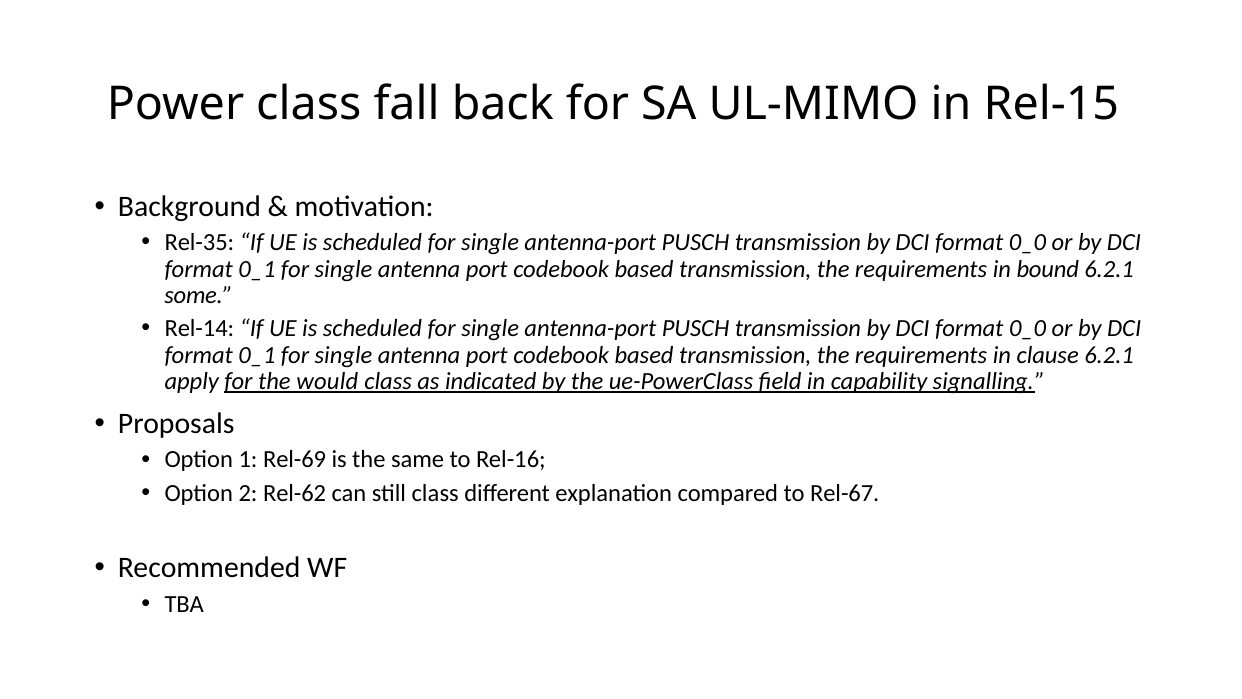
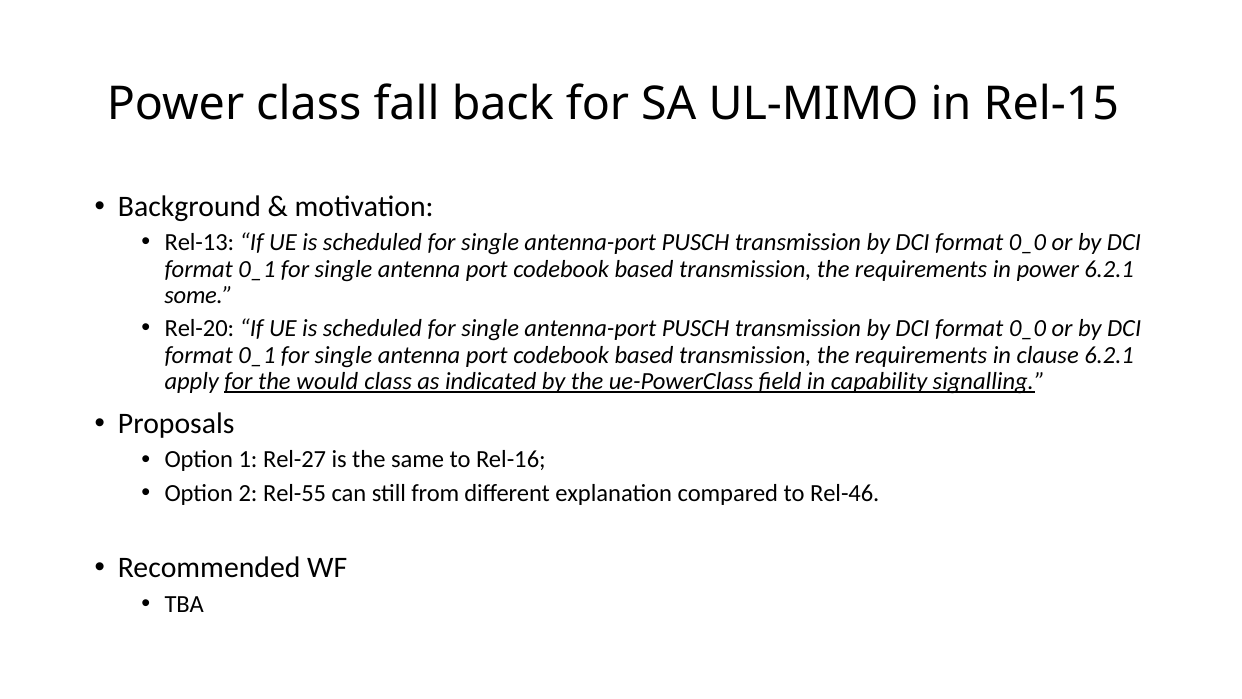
Rel-35: Rel-35 -> Rel-13
in bound: bound -> power
Rel-14: Rel-14 -> Rel-20
Rel-69: Rel-69 -> Rel-27
Rel-62: Rel-62 -> Rel-55
still class: class -> from
Rel-67: Rel-67 -> Rel-46
